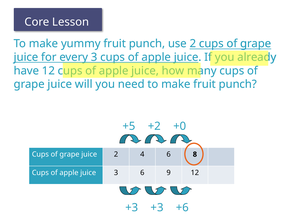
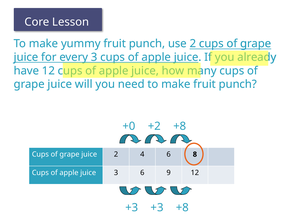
+5: +5 -> +0
+2 +0: +0 -> +8
+3 +6: +6 -> +8
